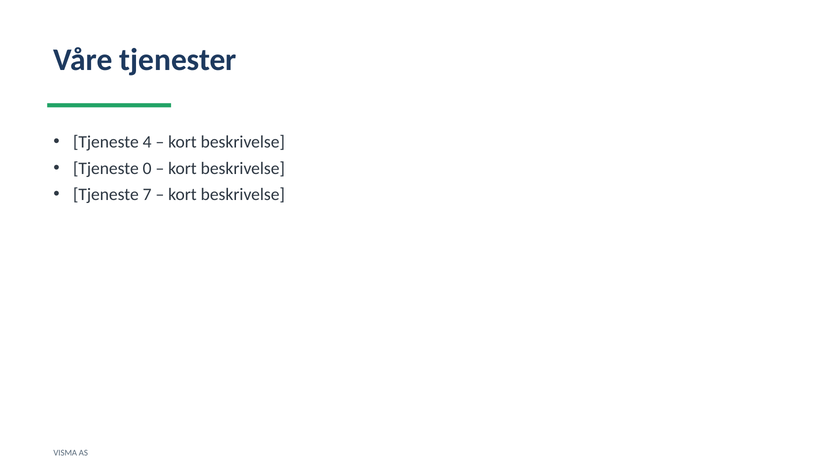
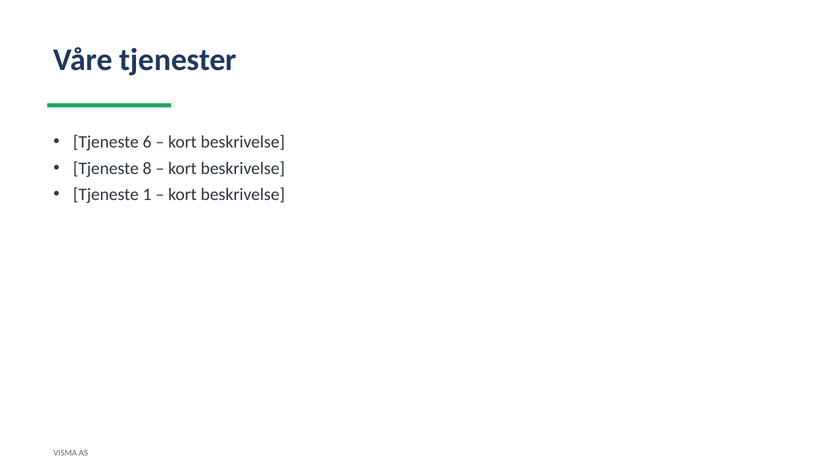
4: 4 -> 6
0: 0 -> 8
7: 7 -> 1
